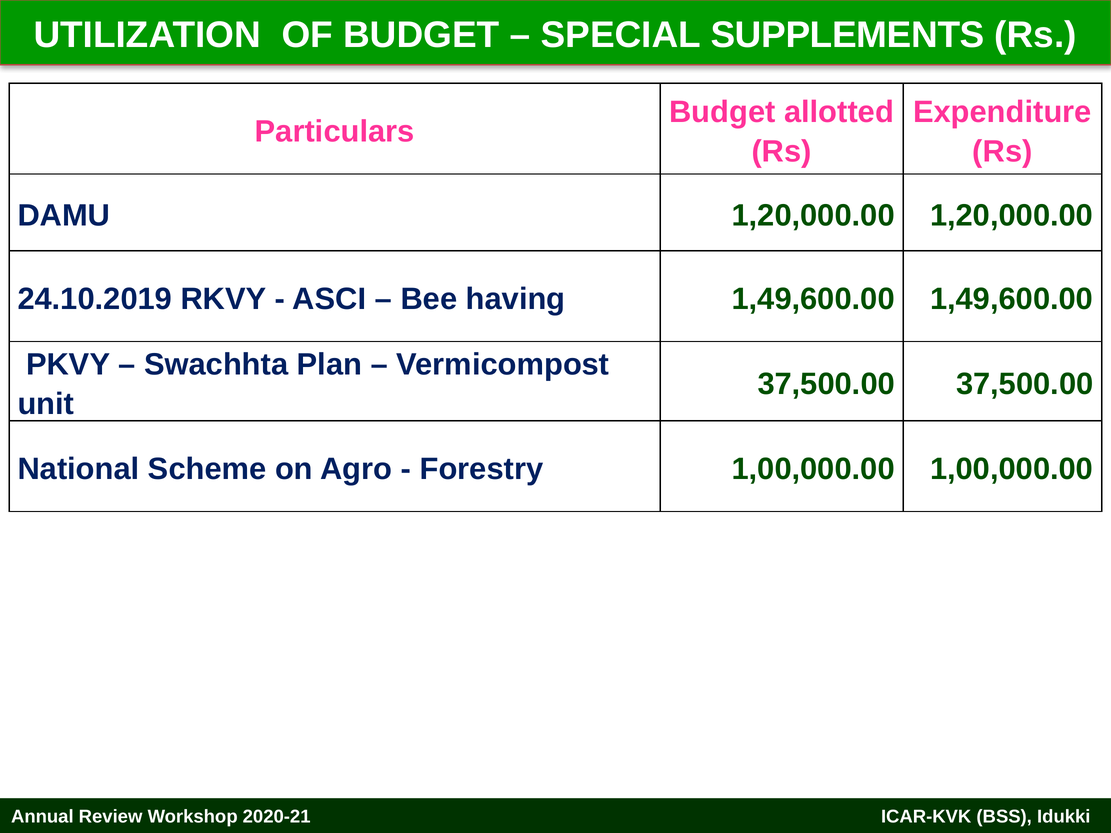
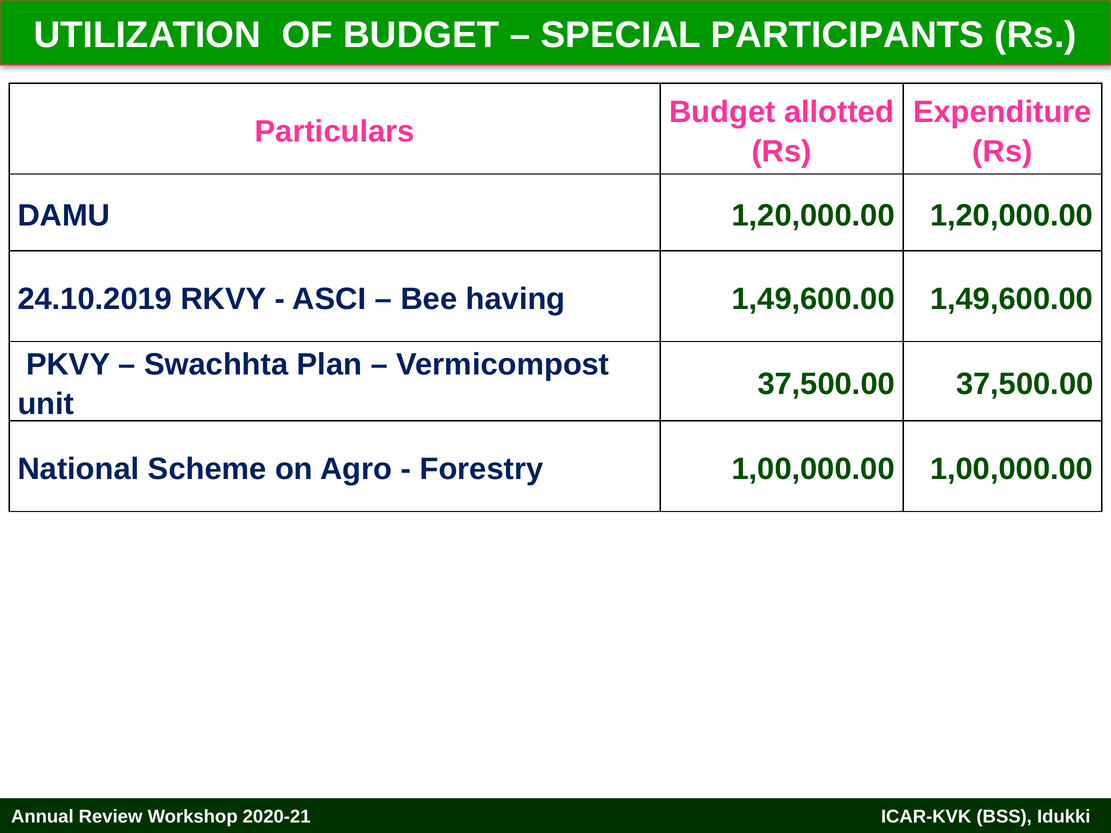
SUPPLEMENTS: SUPPLEMENTS -> PARTICIPANTS
